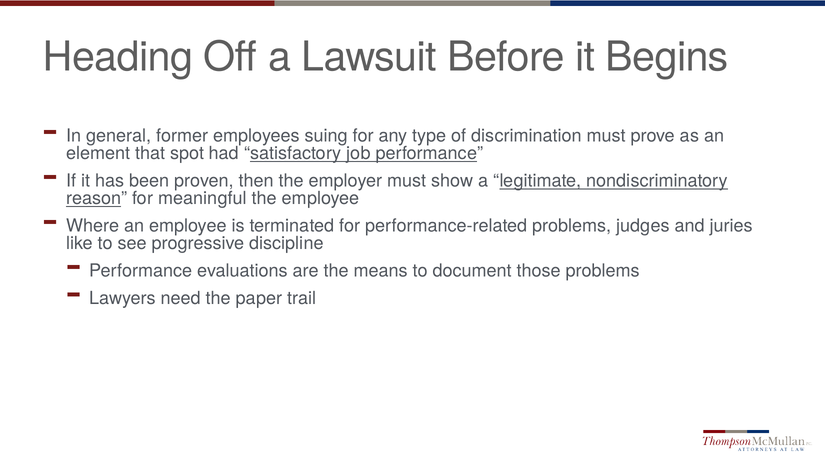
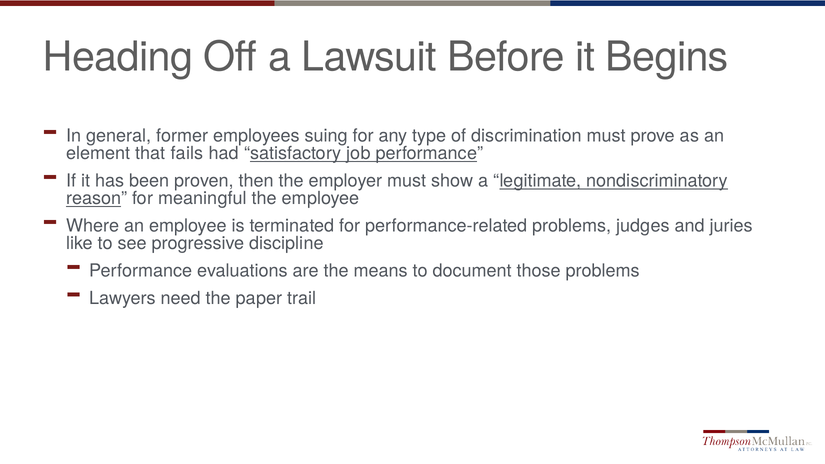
spot: spot -> fails
